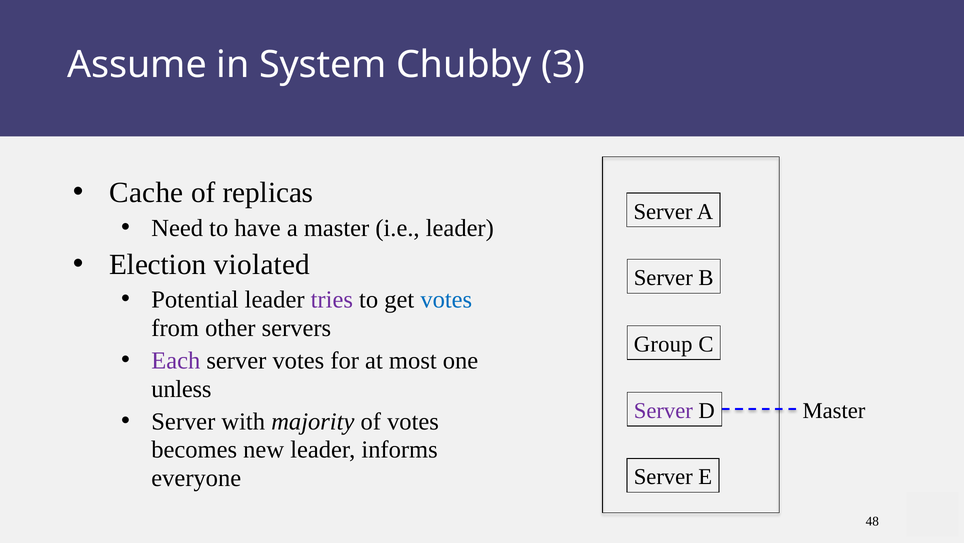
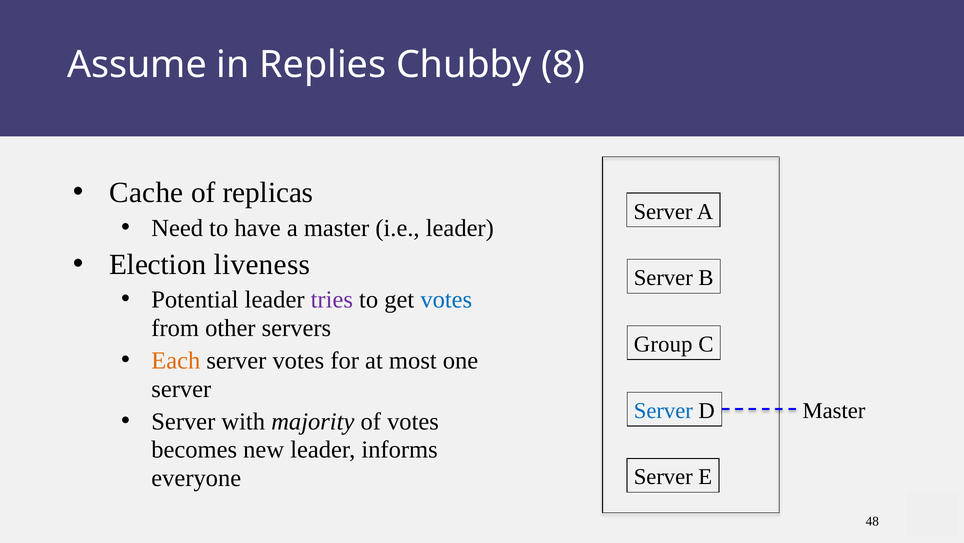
System: System -> Replies
3: 3 -> 8
violated: violated -> liveness
Each colour: purple -> orange
unless at (181, 389): unless -> server
Server at (663, 411) colour: purple -> blue
